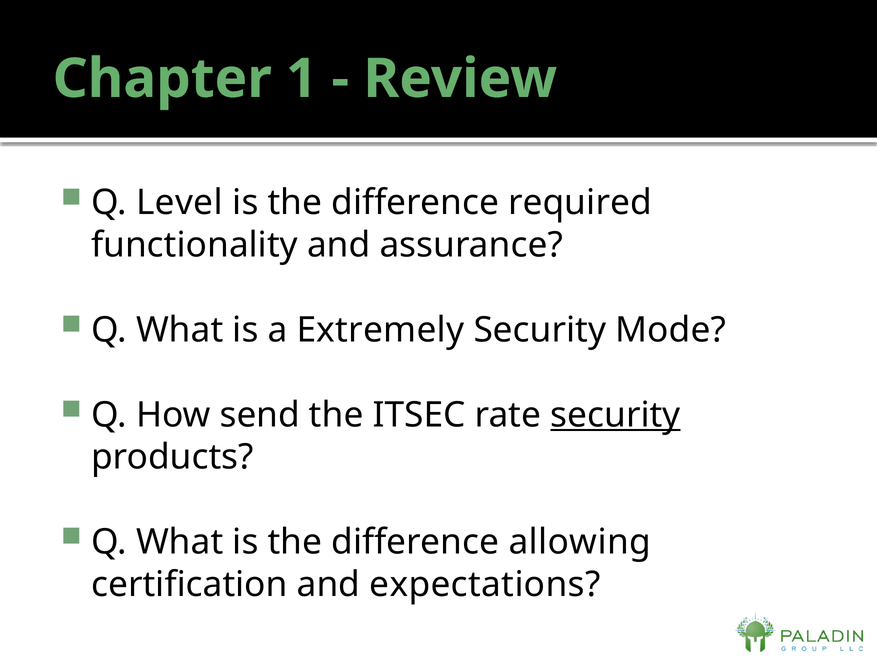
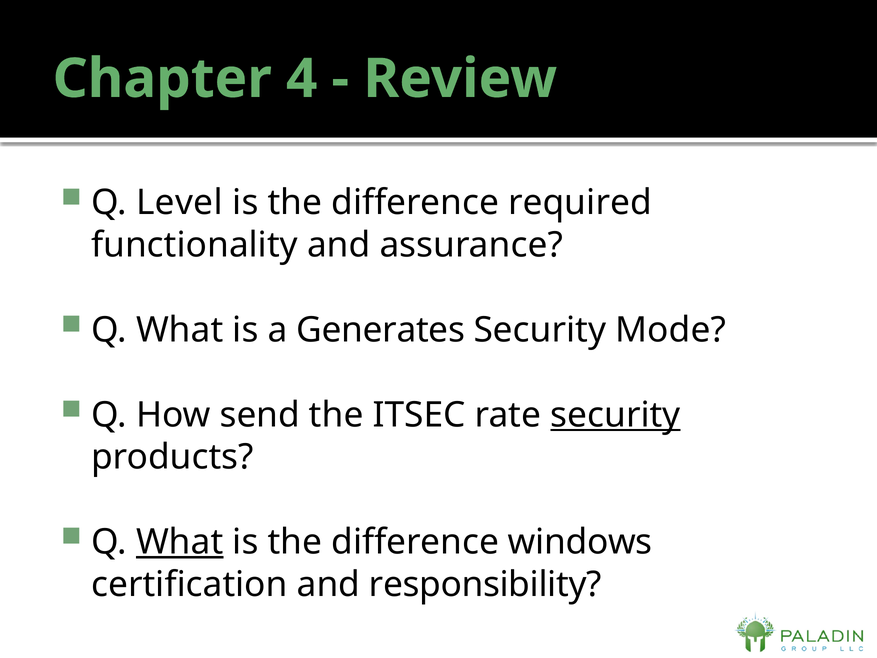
1: 1 -> 4
Extremely: Extremely -> Generates
What at (180, 542) underline: none -> present
allowing: allowing -> windows
expectations: expectations -> responsibility
